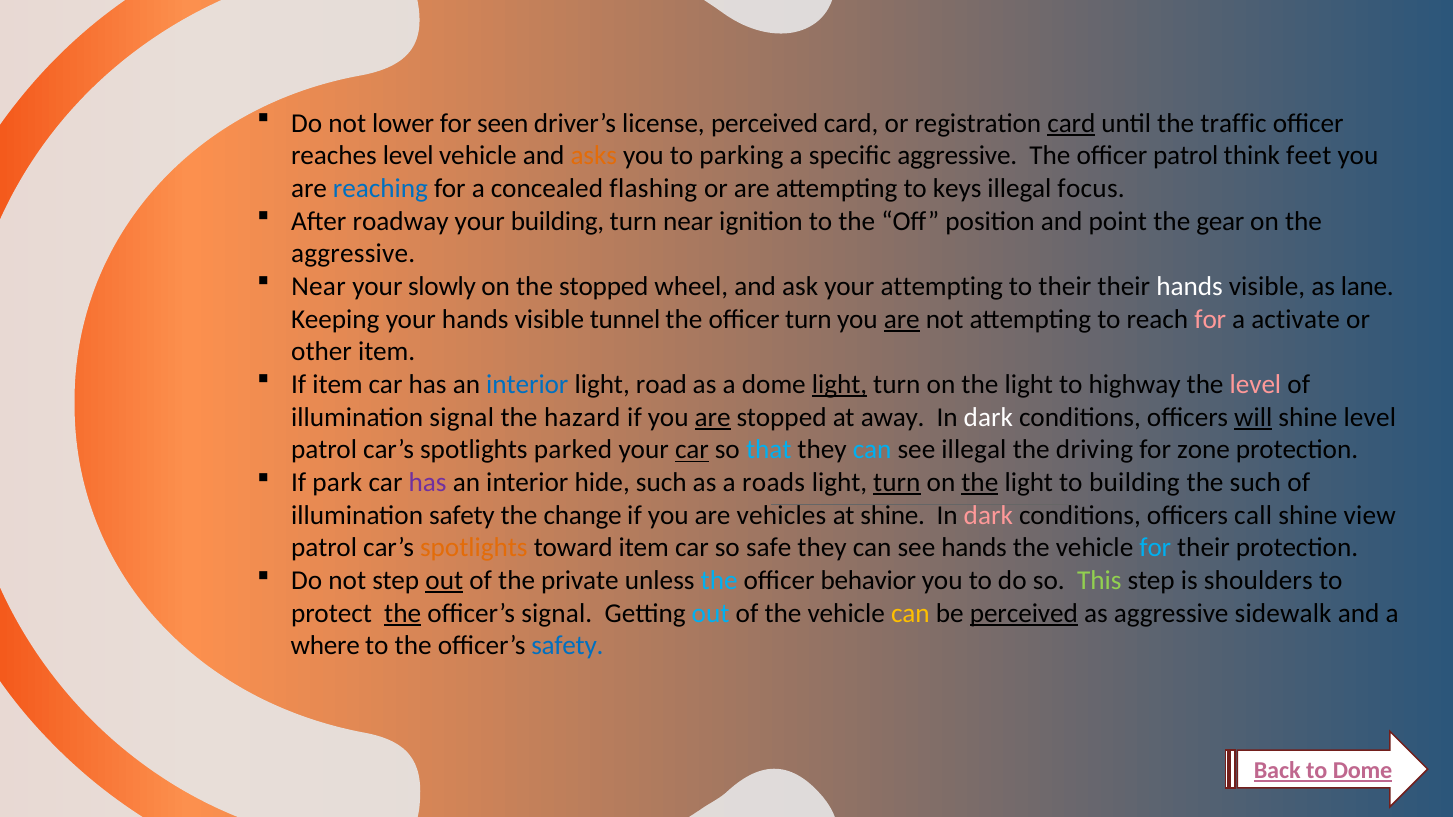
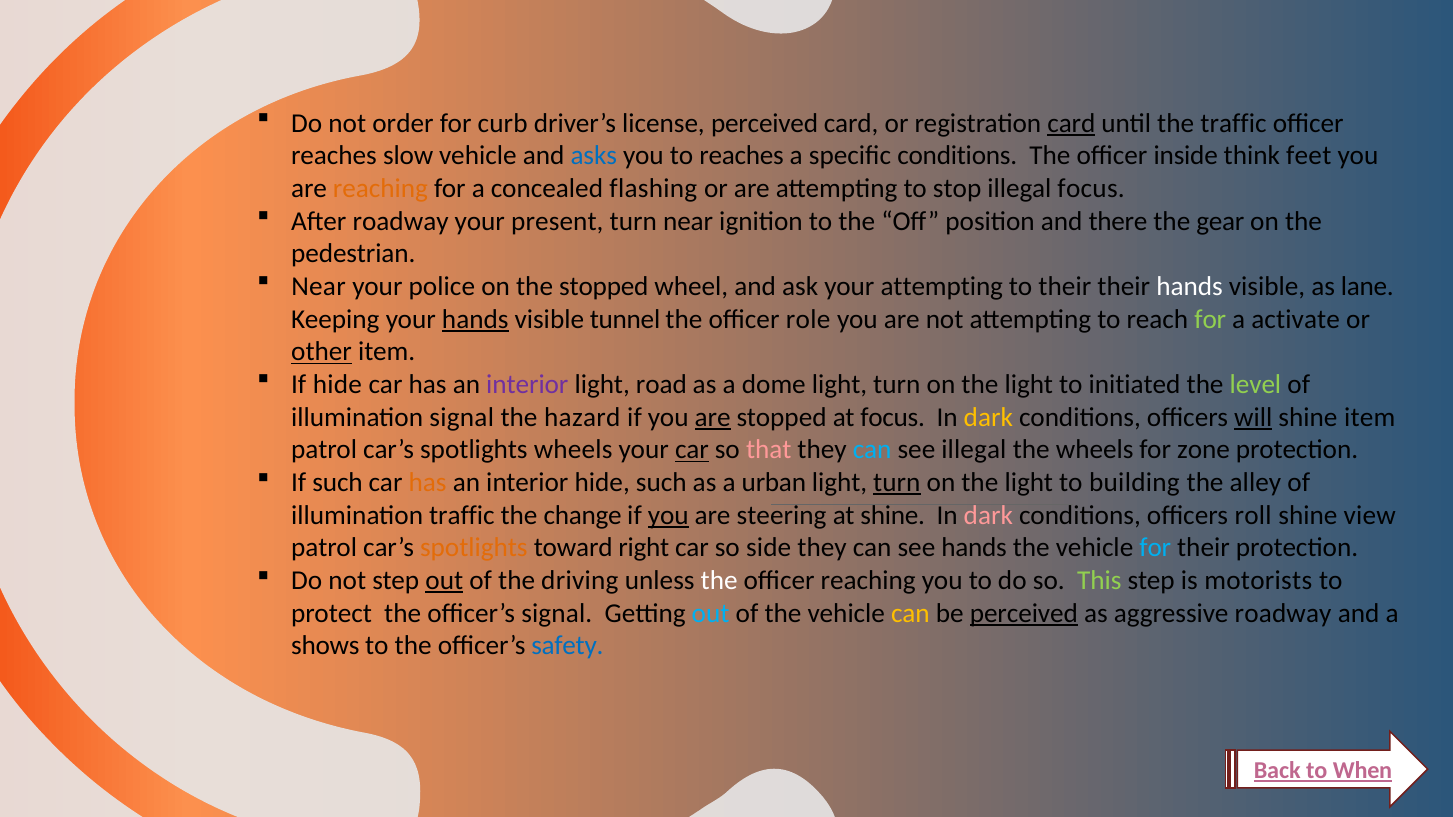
lower: lower -> order
seen: seen -> curb
reaches level: level -> slow
asks colour: orange -> blue
to parking: parking -> reaches
specific aggressive: aggressive -> conditions
officer patrol: patrol -> inside
reaching at (380, 188) colour: blue -> orange
keys: keys -> stop
your building: building -> present
point: point -> there
aggressive at (353, 254): aggressive -> pedestrian
slowly: slowly -> police
hands at (475, 319) underline: none -> present
officer turn: turn -> role
are at (902, 319) underline: present -> none
for at (1210, 319) colour: pink -> light green
other underline: none -> present
If item: item -> hide
interior at (527, 385) colour: blue -> purple
light at (840, 385) underline: present -> none
highway: highway -> initiated
level at (1255, 385) colour: pink -> light green
at away: away -> focus
dark at (988, 417) colour: white -> yellow
shine level: level -> item
spotlights parked: parked -> wheels
that colour: light blue -> pink
the driving: driving -> wheels
If park: park -> such
has at (428, 483) colour: purple -> orange
roads: roads -> urban
the at (980, 483) underline: present -> none
the such: such -> alley
illumination safety: safety -> traffic
you at (668, 515) underline: none -> present
vehicles: vehicles -> steering
call: call -> roll
toward item: item -> right
safe: safe -> side
private: private -> driving
the at (719, 581) colour: light blue -> white
officer behavior: behavior -> reaching
shoulders: shoulders -> motorists
the at (403, 613) underline: present -> none
aggressive sidewalk: sidewalk -> roadway
where: where -> shows
to Dome: Dome -> When
